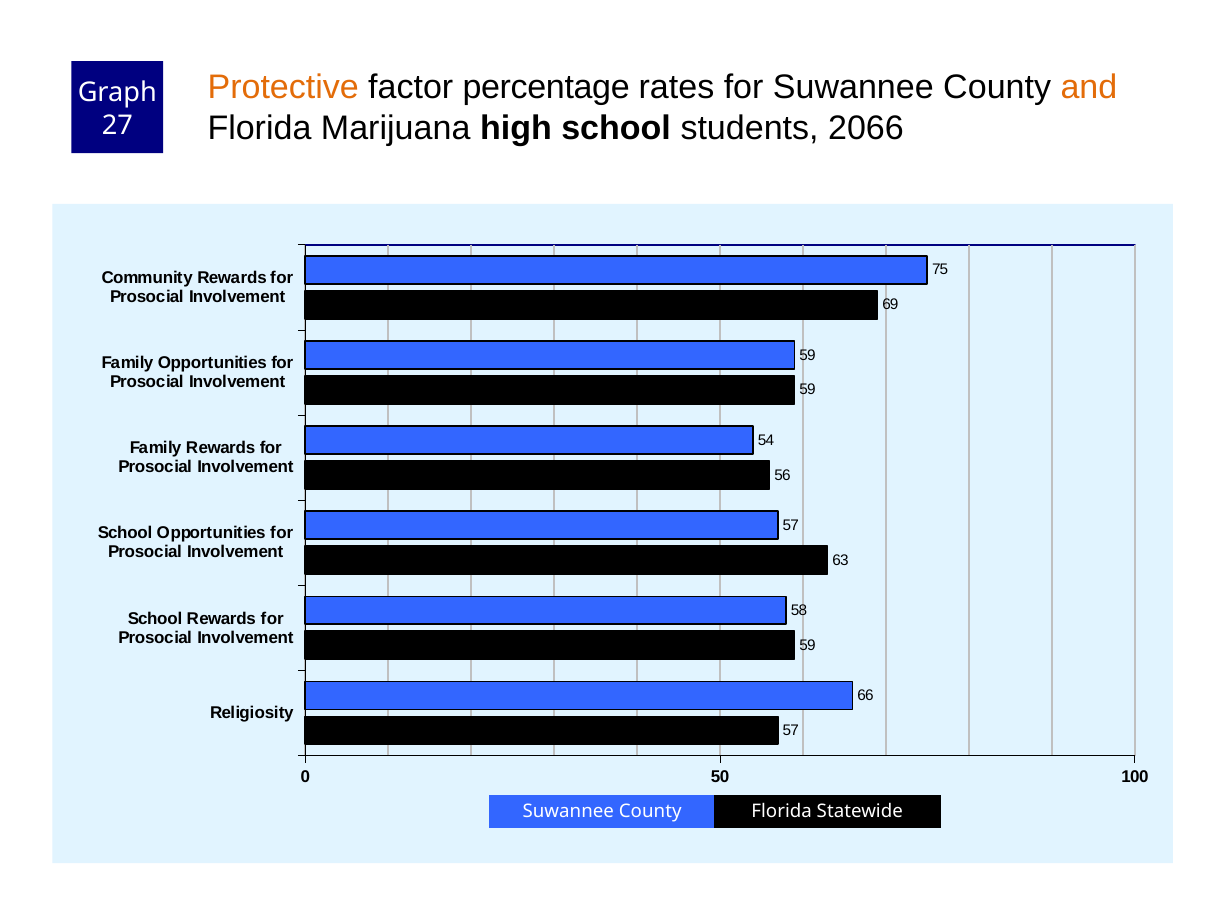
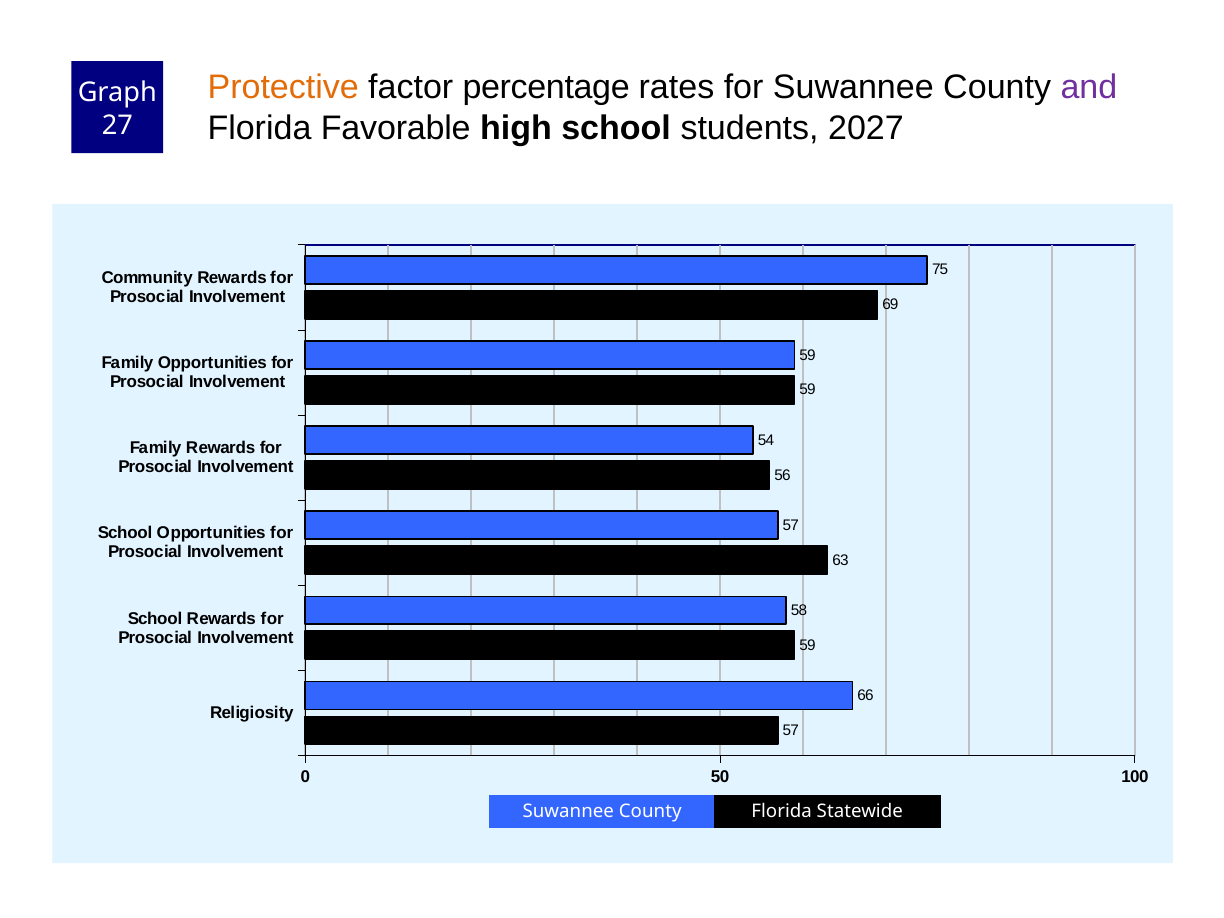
and colour: orange -> purple
Marijuana: Marijuana -> Favorable
2066: 2066 -> 2027
